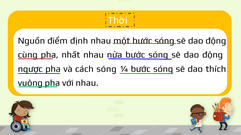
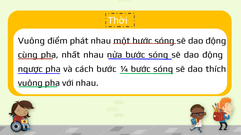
Nguồn at (31, 41): Nguồn -> Vuông
định: định -> phát
cách sóng: sóng -> bước
